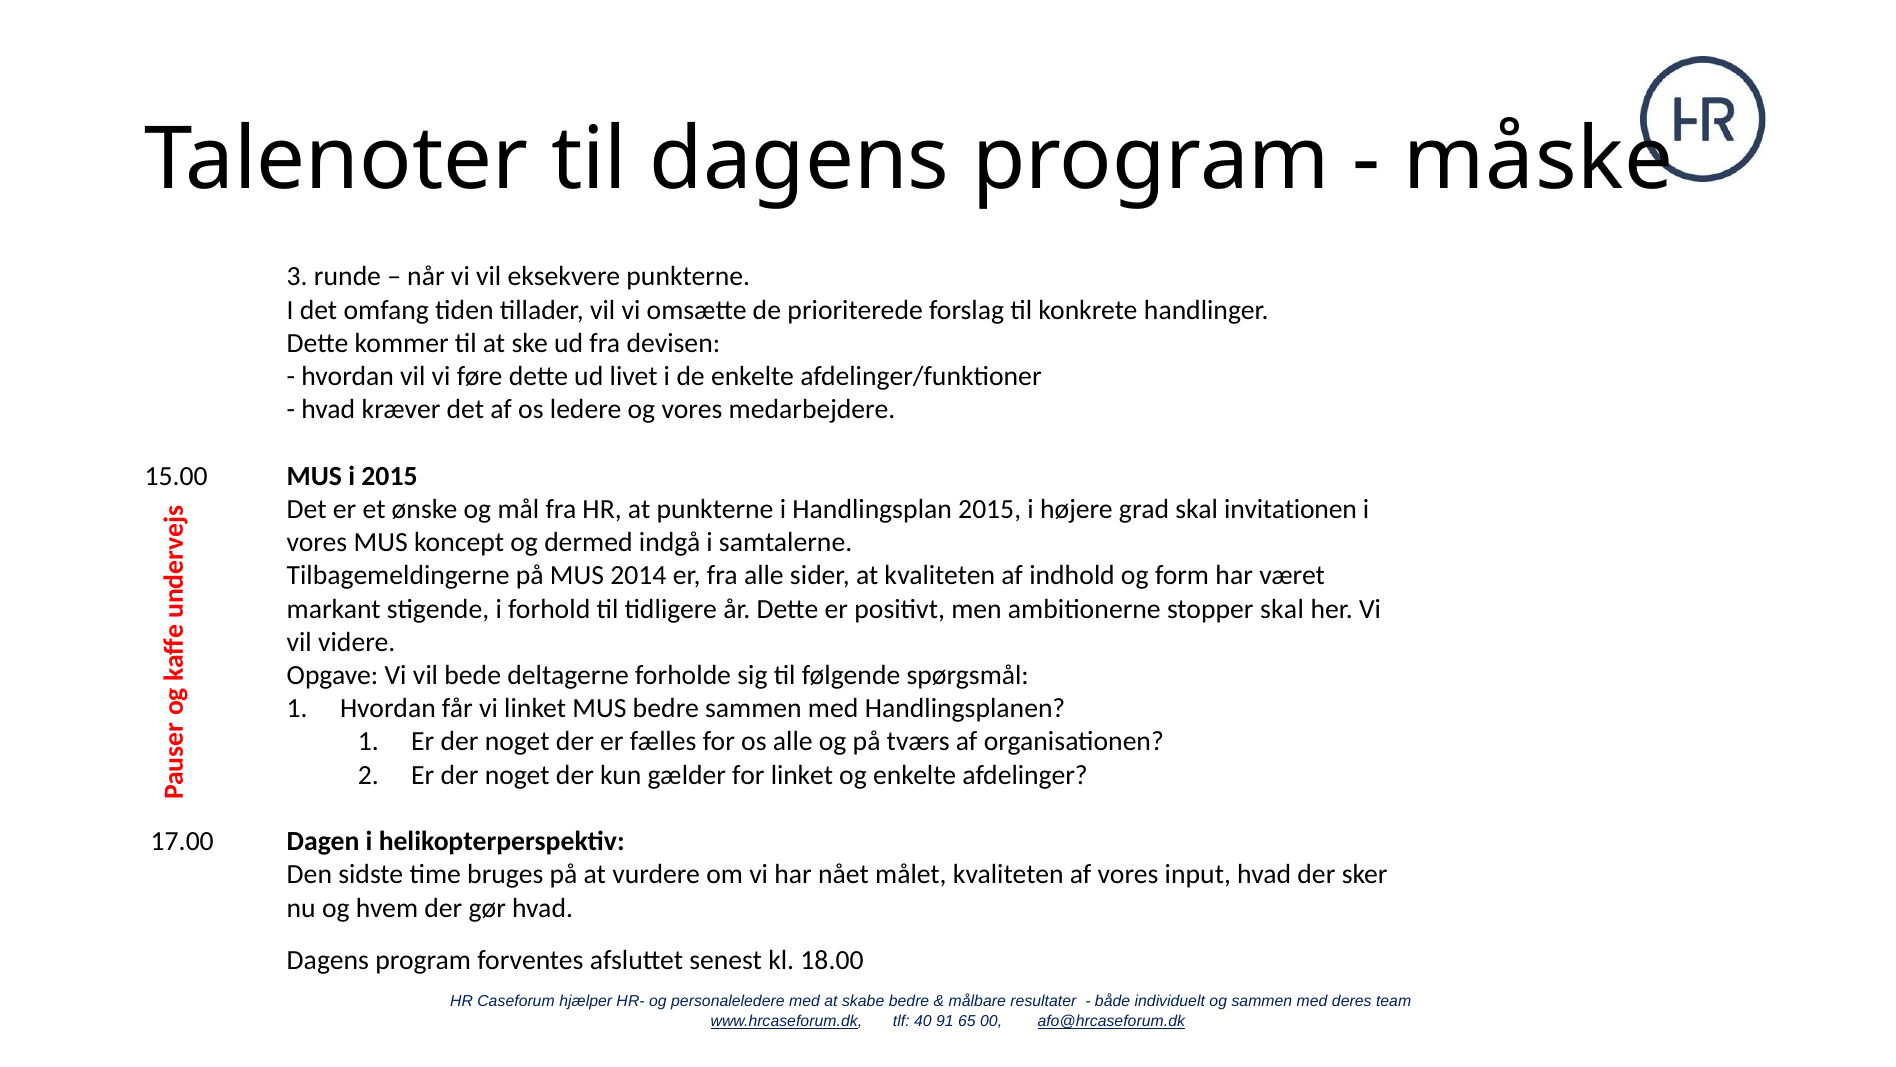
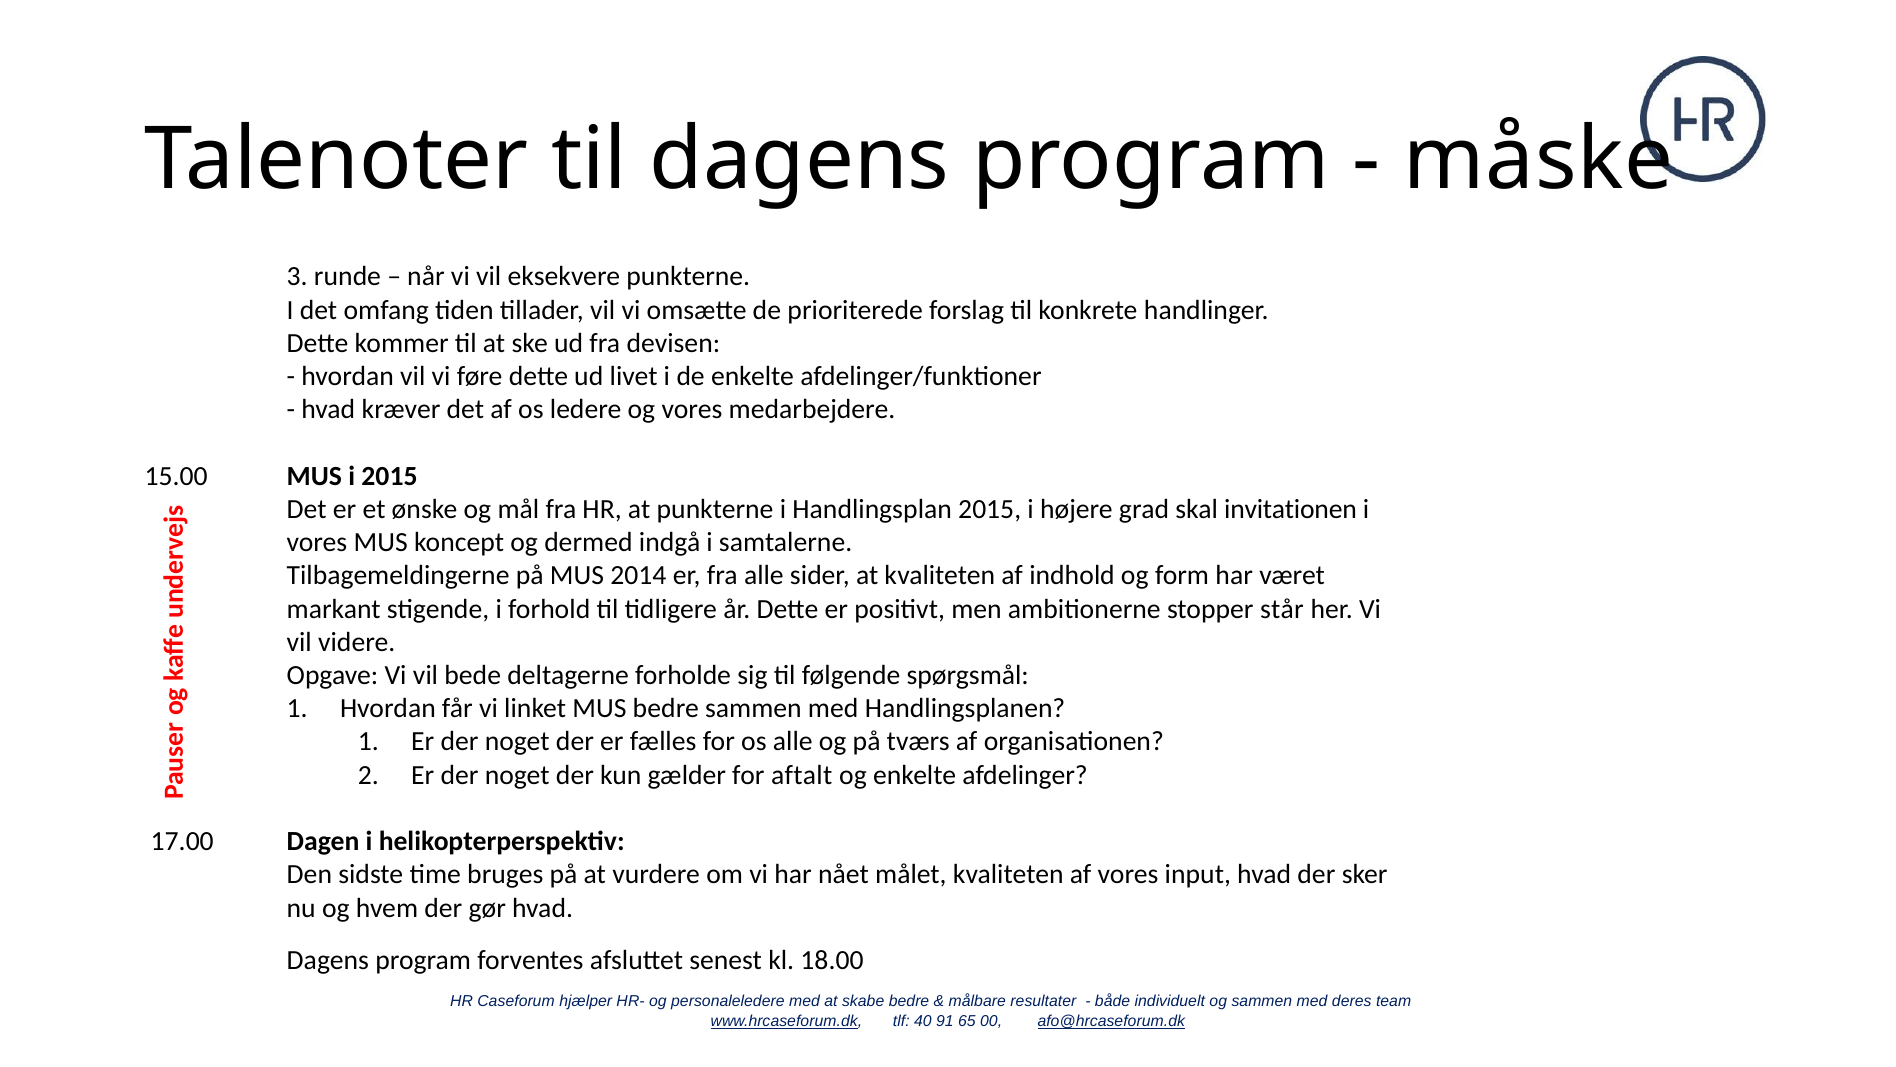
stopper skal: skal -> står
for linket: linket -> aftalt
